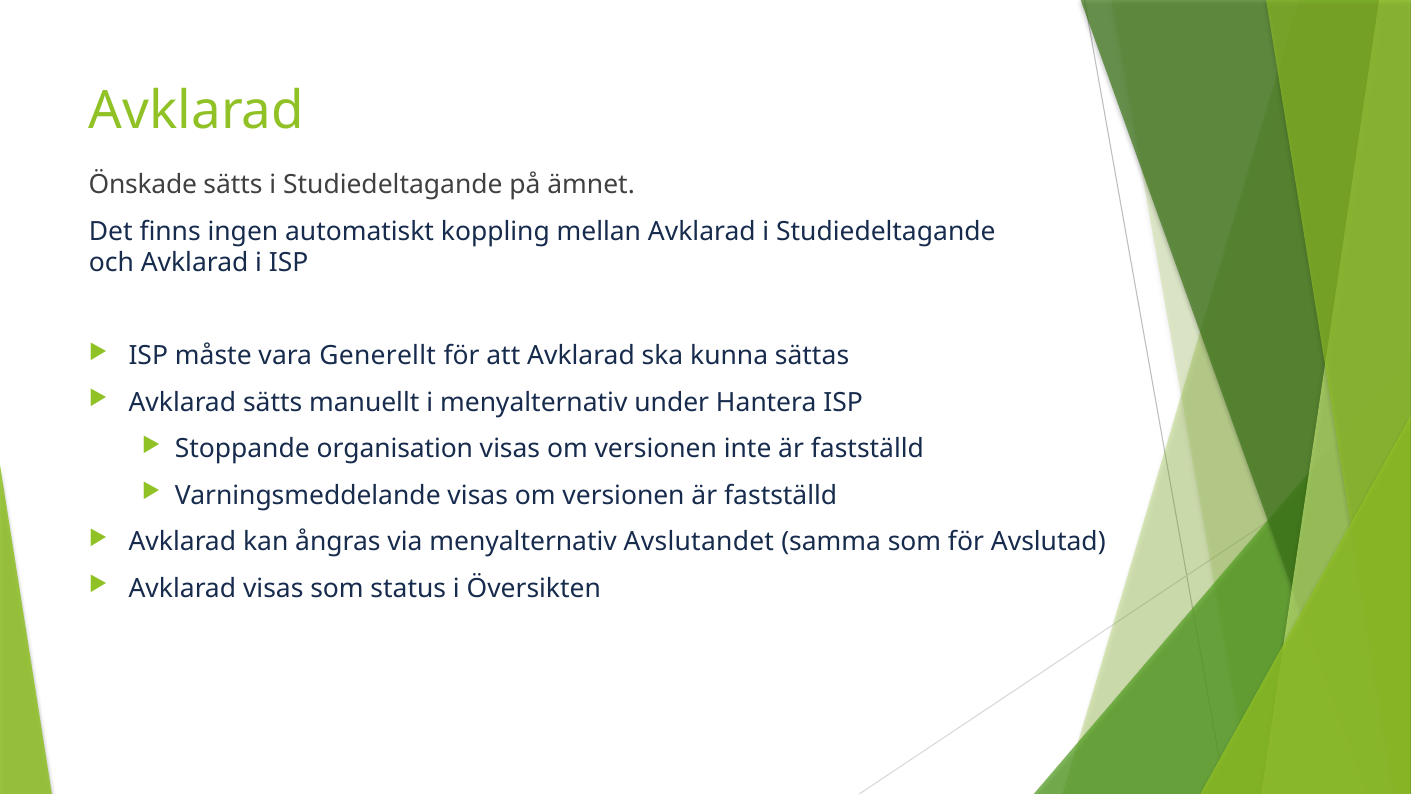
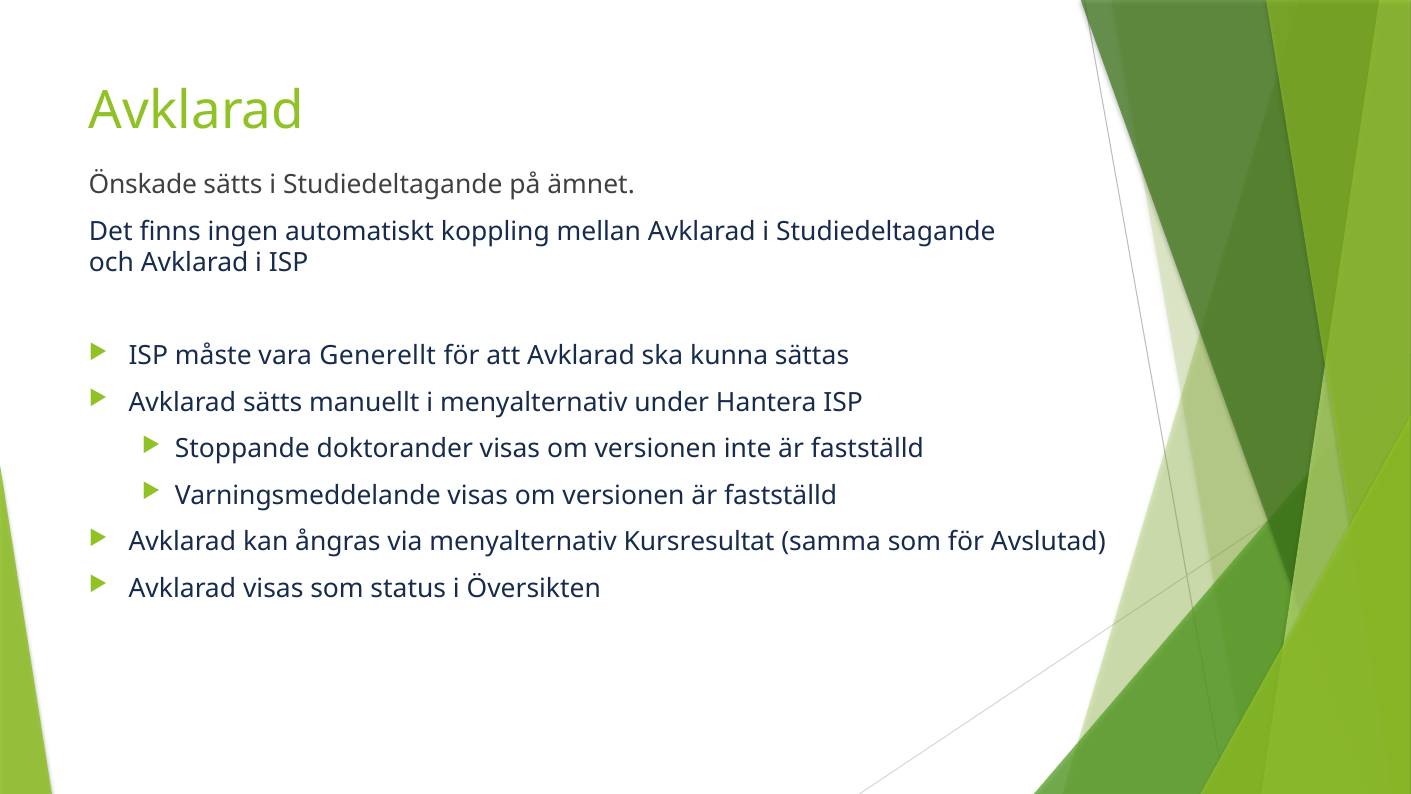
organisation: organisation -> doktorander
Avslutandet: Avslutandet -> Kursresultat
